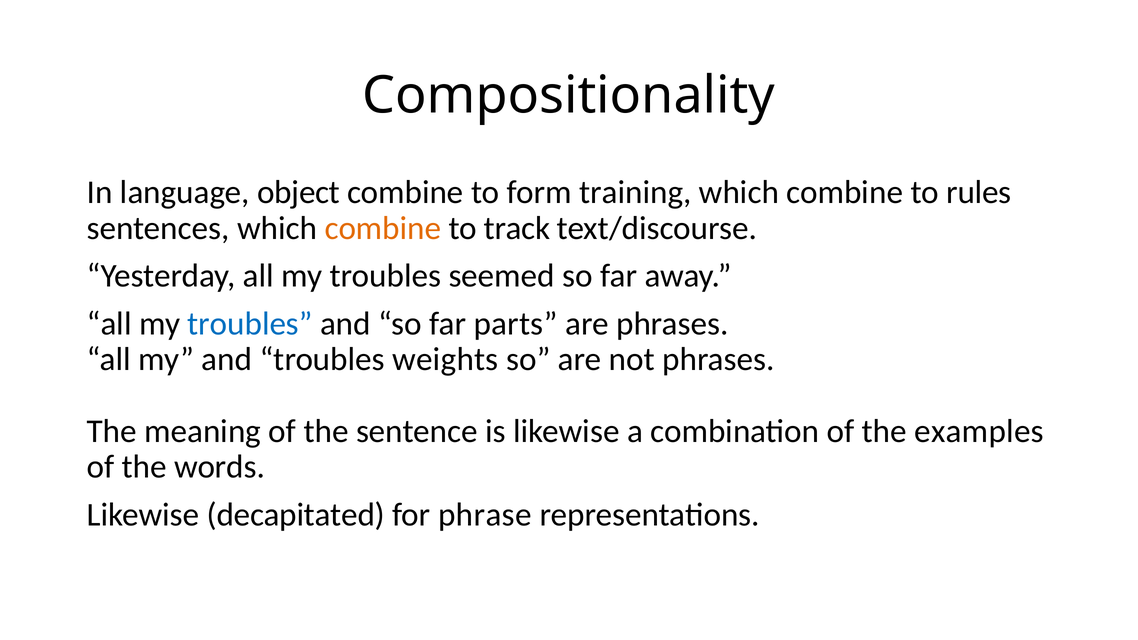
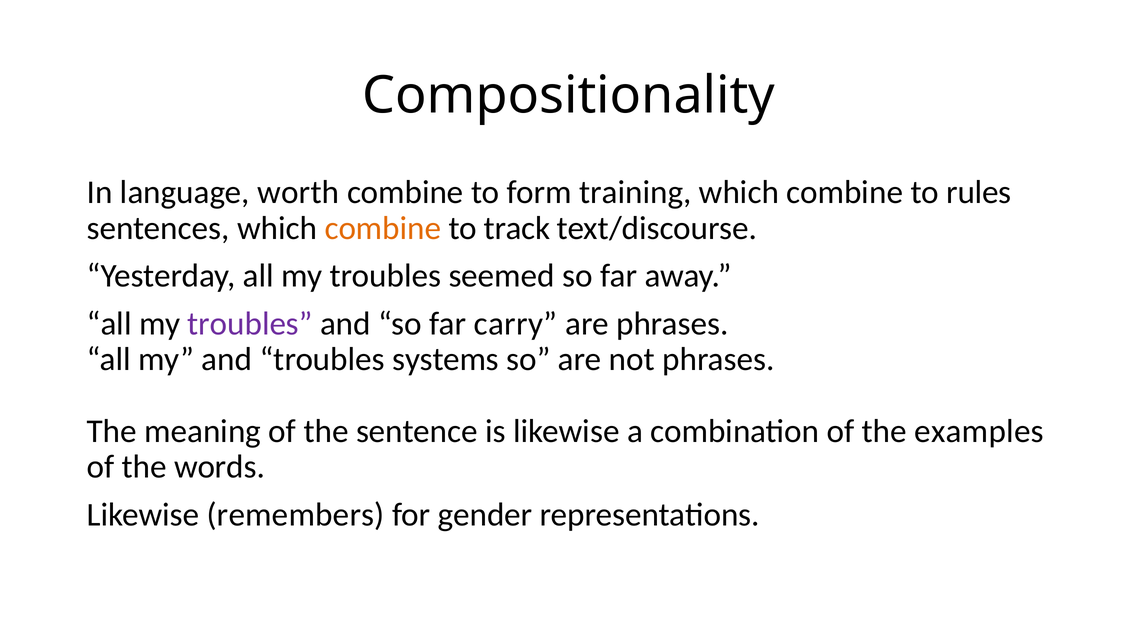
object: object -> worth
troubles at (250, 324) colour: blue -> purple
parts: parts -> carry
weights: weights -> systems
decapitated: decapitated -> remembers
phrase: phrase -> gender
